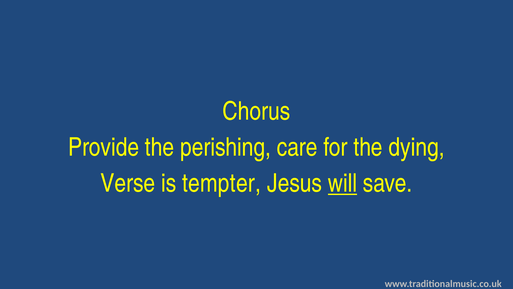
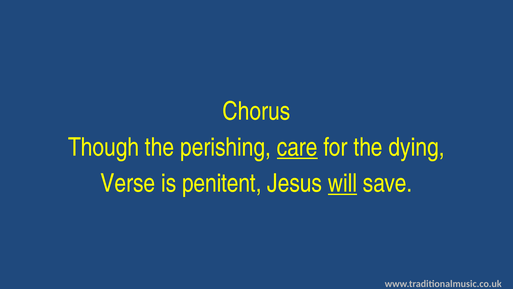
Provide: Provide -> Though
care underline: none -> present
tempter: tempter -> penitent
